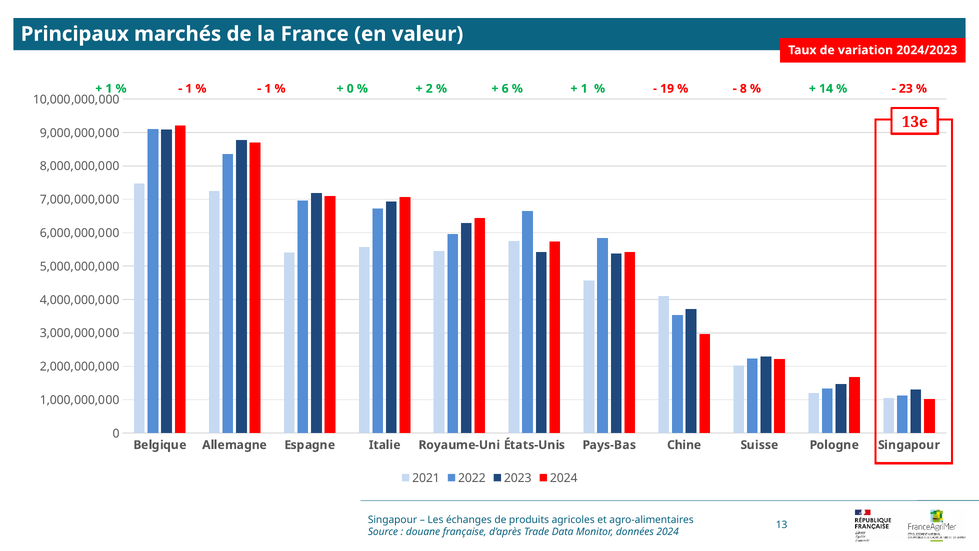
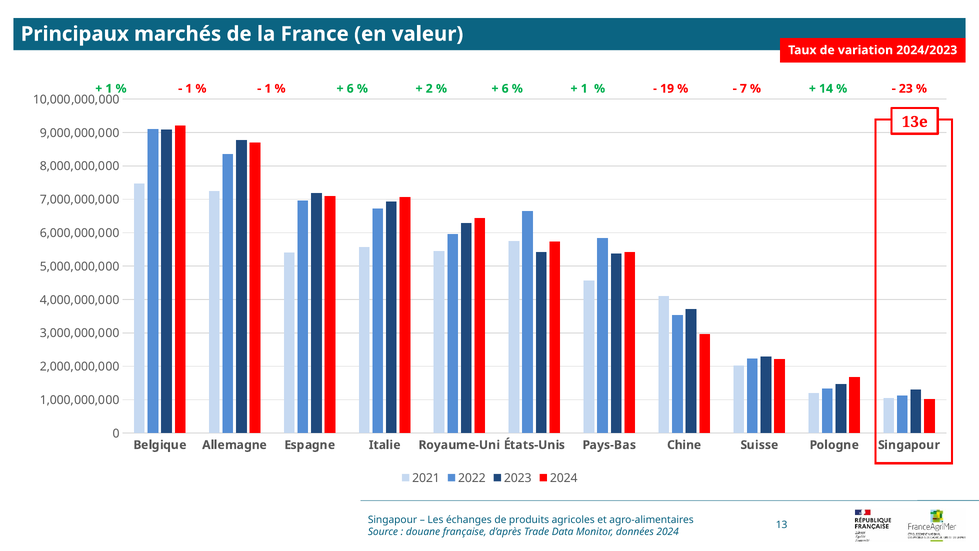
0 at (350, 89): 0 -> 6
8: 8 -> 7
